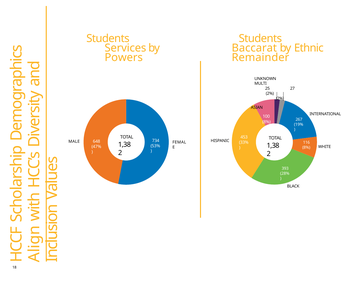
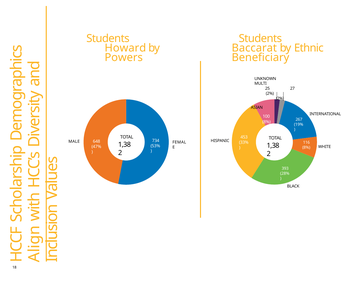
Services: Services -> Howard
Remainder: Remainder -> Beneficiary
